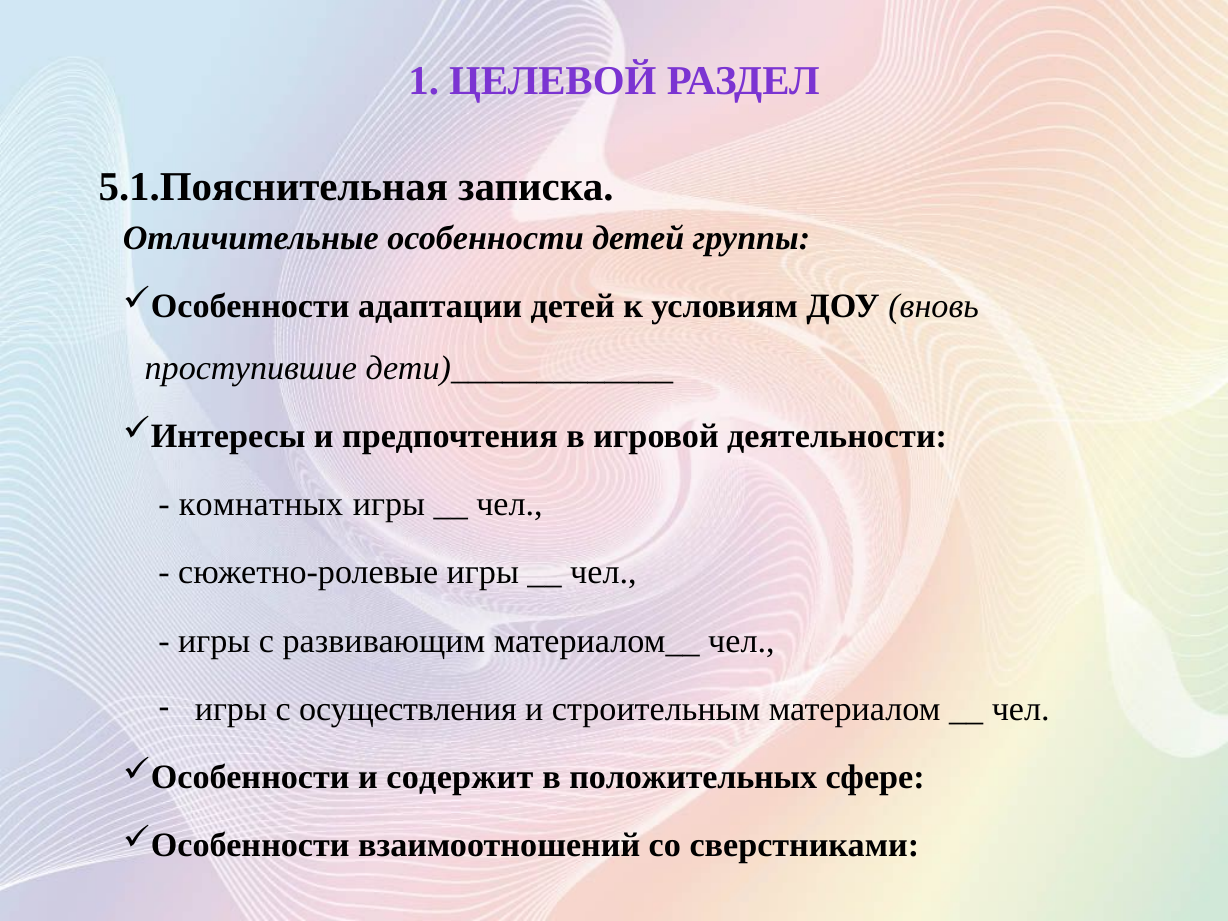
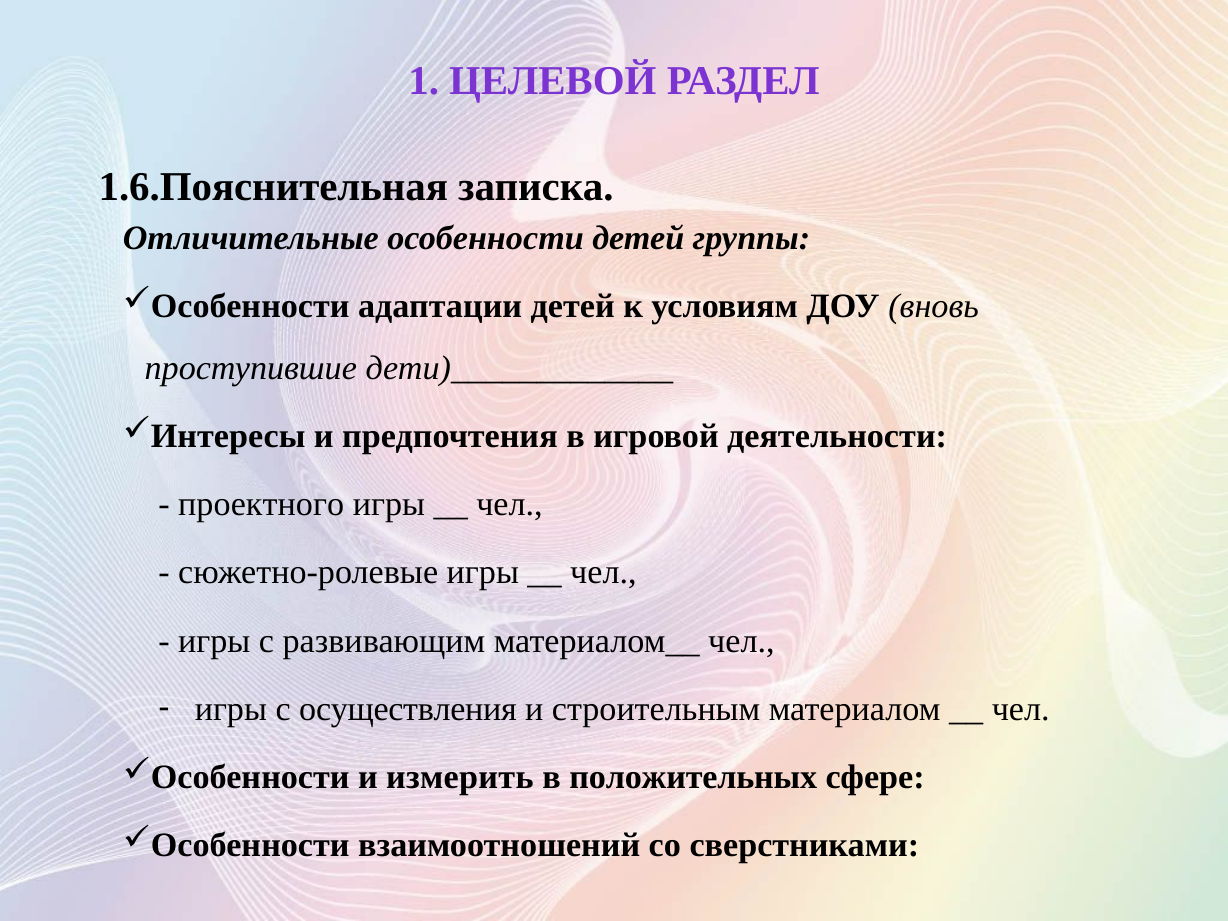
5.1.Пояснительная: 5.1.Пояснительная -> 1.6.Пояснительная
комнатных: комнатных -> проектного
содержит: содержит -> измерить
